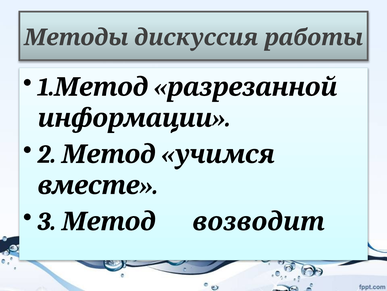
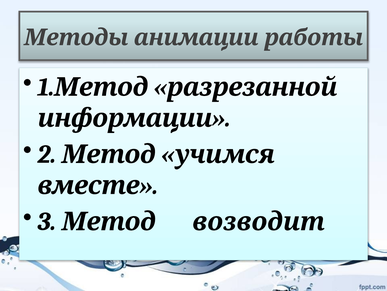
дискуссия: дискуссия -> анимации
